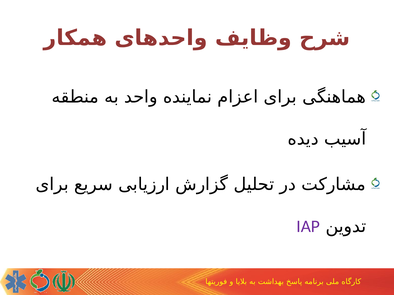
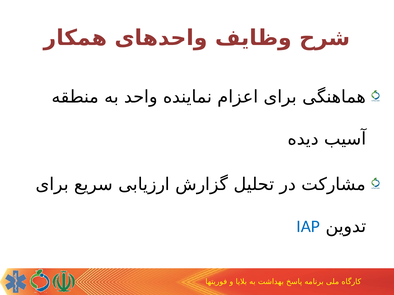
IAP colour: purple -> blue
